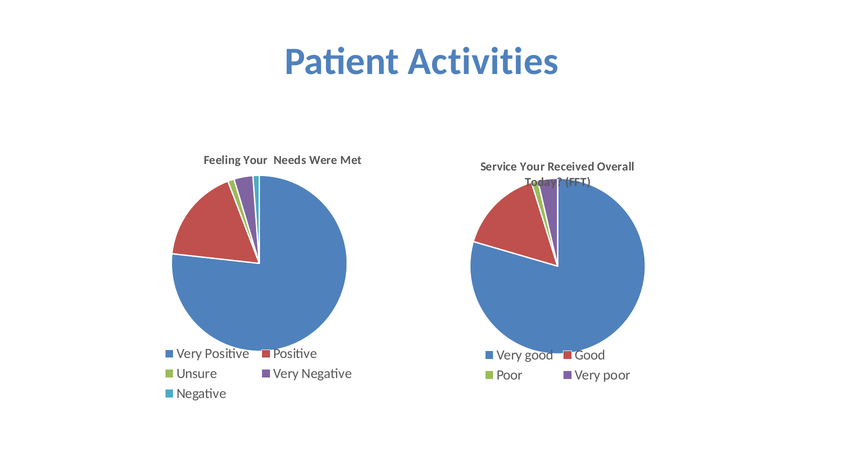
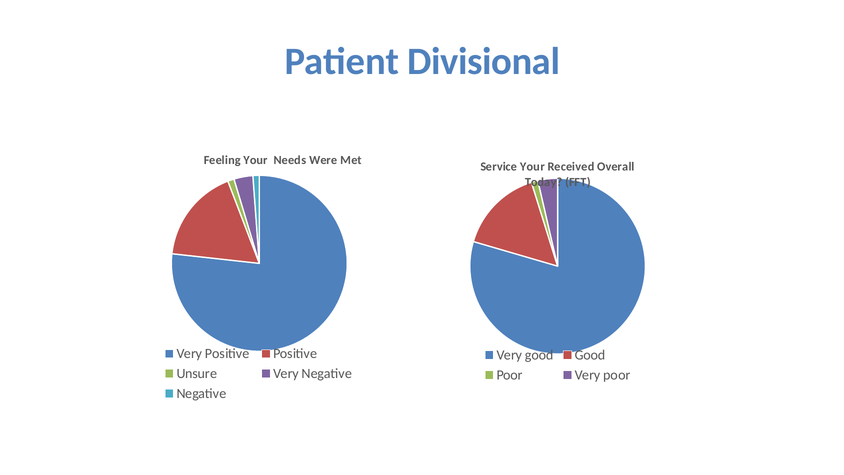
Activities: Activities -> Divisional
